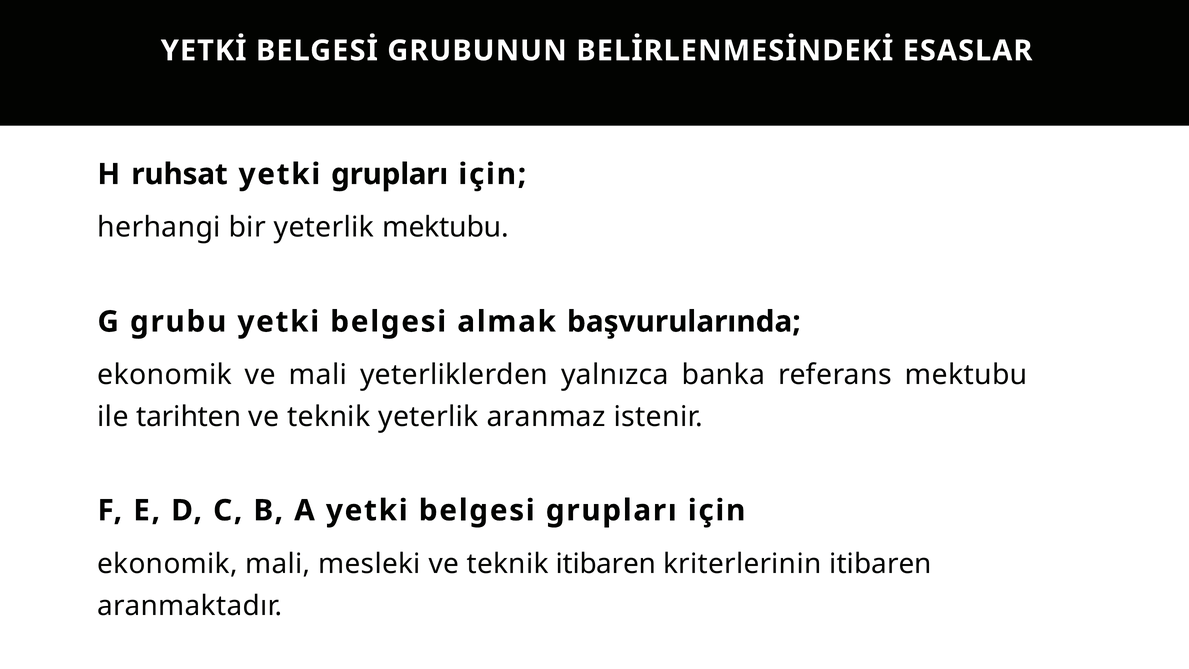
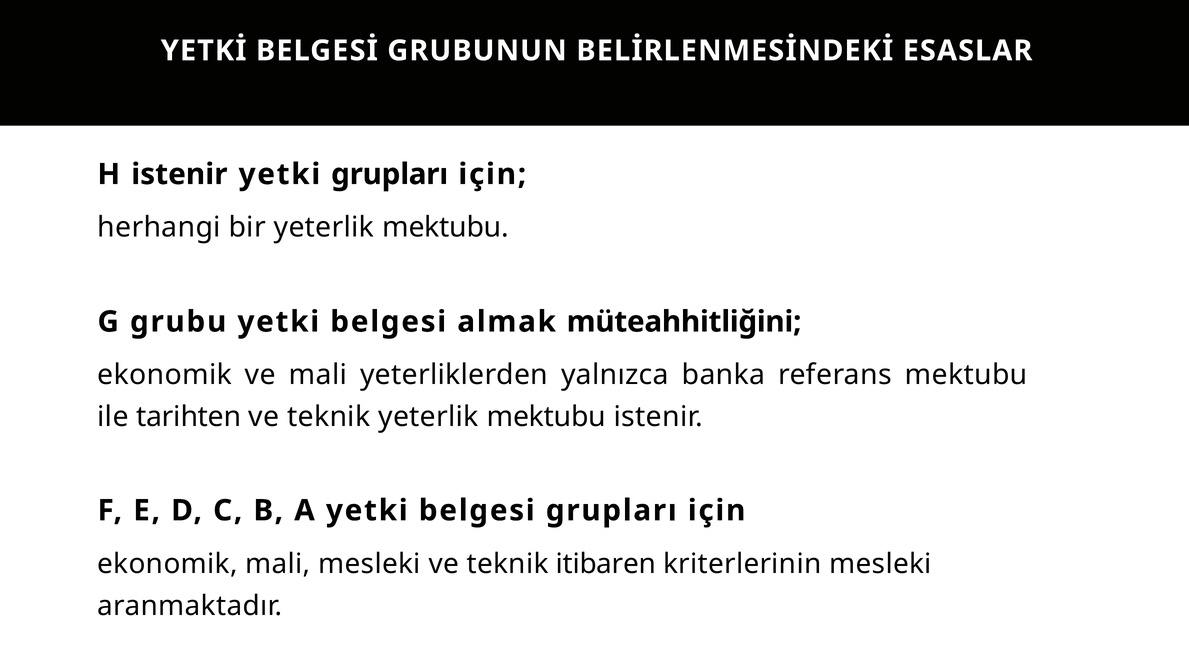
H ruhsat: ruhsat -> istenir
başvurularında: başvurularında -> müteahhitliğini
teknik yeterlik aranmaz: aranmaz -> mektubu
kriterlerinin itibaren: itibaren -> mesleki
